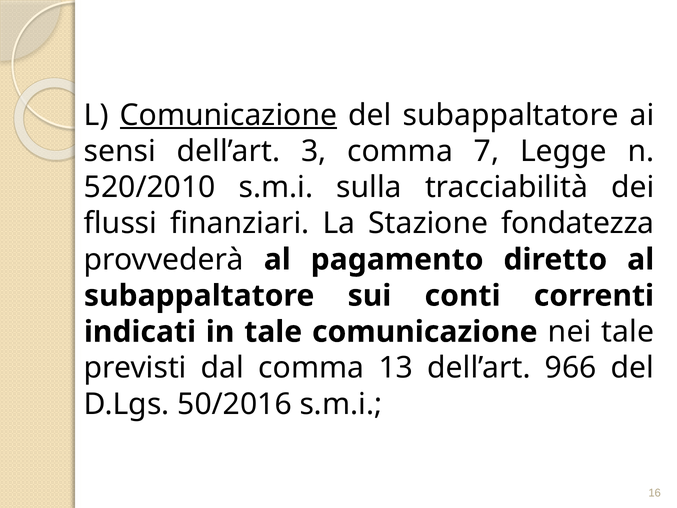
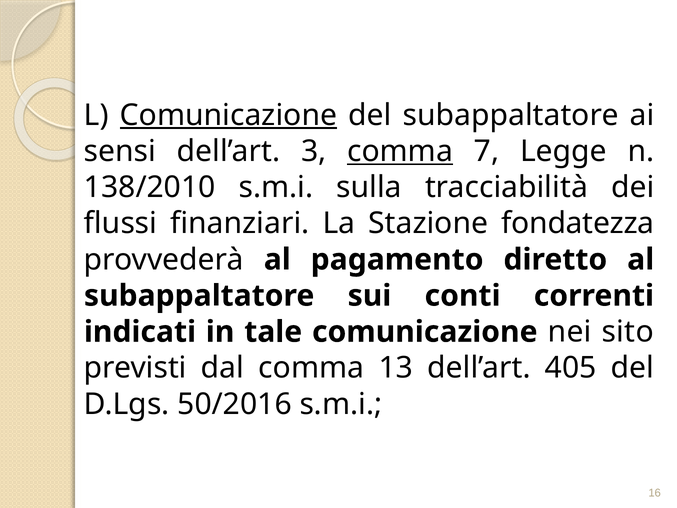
comma at (400, 151) underline: none -> present
520/2010: 520/2010 -> 138/2010
nei tale: tale -> sito
966: 966 -> 405
